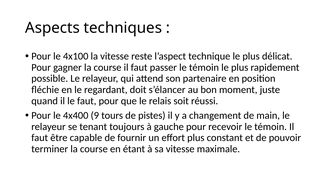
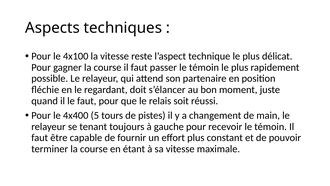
9: 9 -> 5
